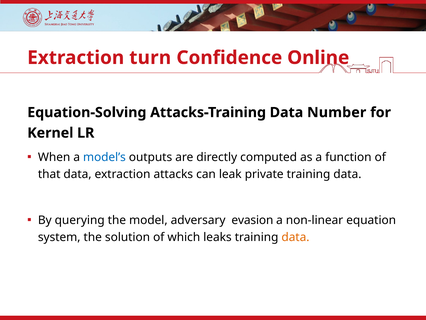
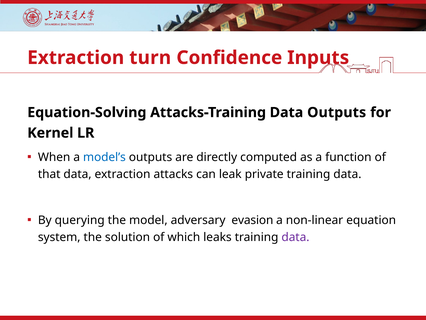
Online: Online -> Inputs
Data Number: Number -> Outputs
data at (295, 237) colour: orange -> purple
